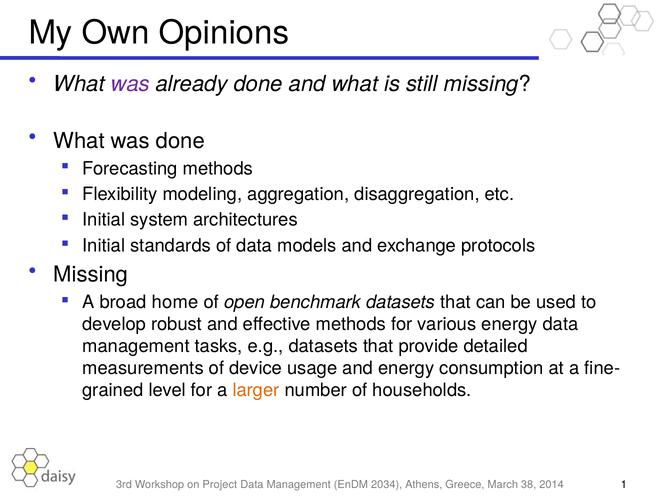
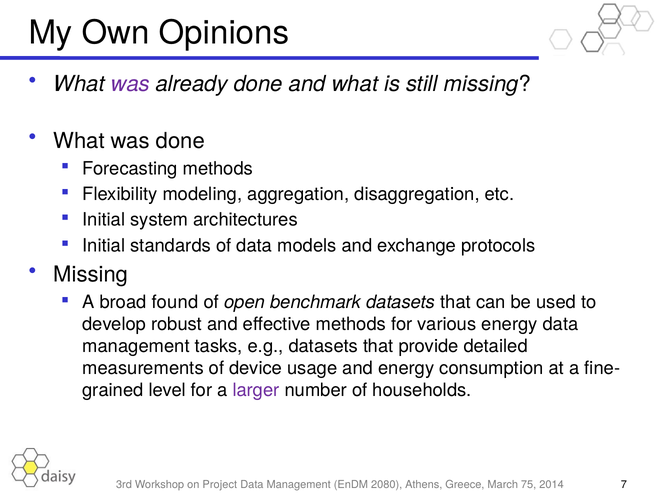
home: home -> found
larger colour: orange -> purple
2034: 2034 -> 2080
38: 38 -> 75
1: 1 -> 7
